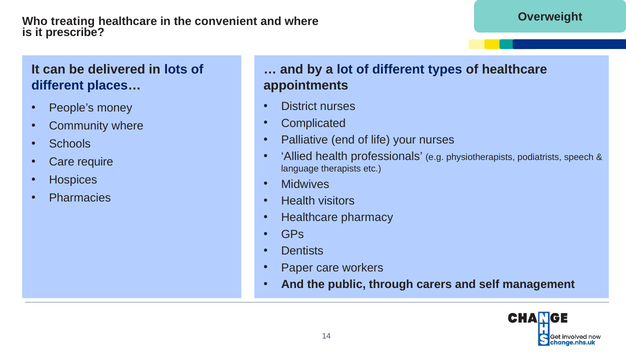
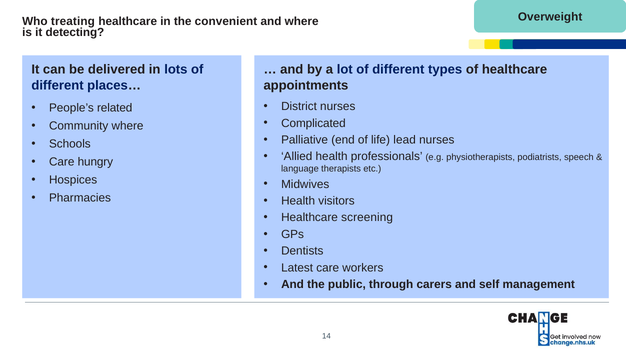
prescribe: prescribe -> detecting
money: money -> related
your: your -> lead
require: require -> hungry
pharmacy: pharmacy -> screening
Paper: Paper -> Latest
